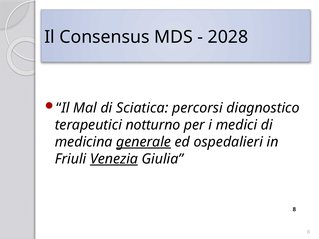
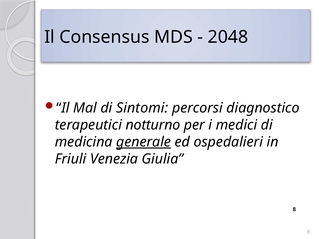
2028: 2028 -> 2048
Sciatica: Sciatica -> Sintomi
Venezia underline: present -> none
